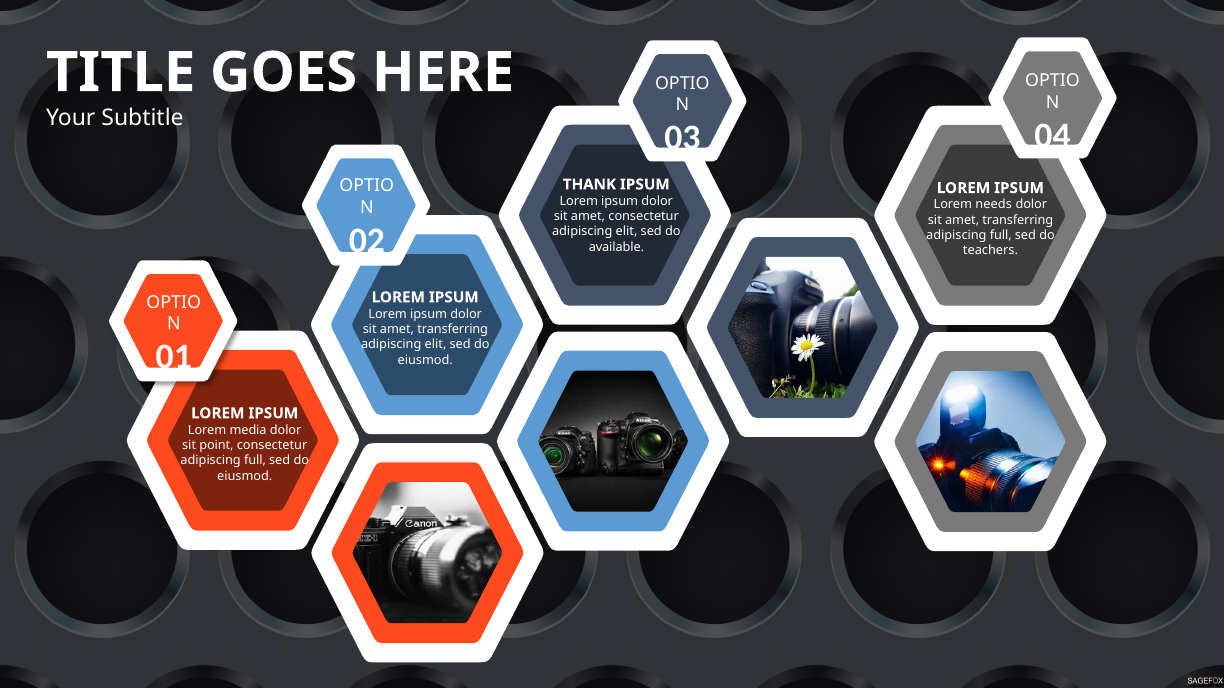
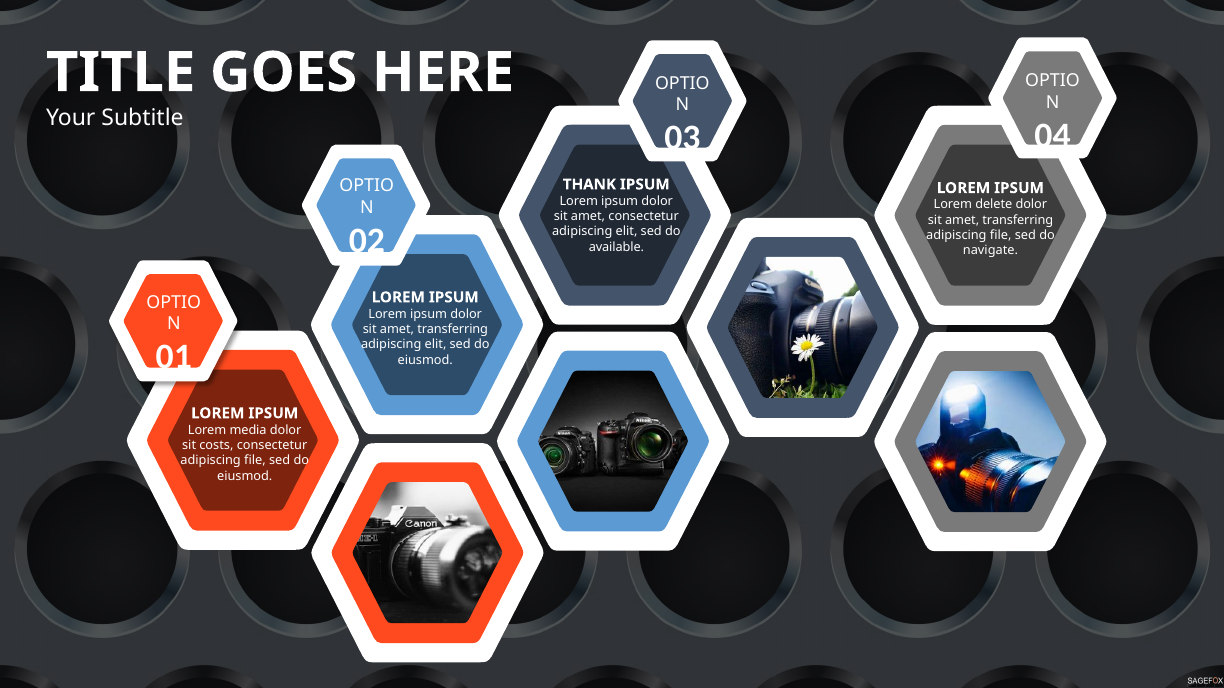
needs: needs -> delete
full at (1001, 236): full -> file
teachers: teachers -> navigate
point: point -> costs
full at (255, 461): full -> file
